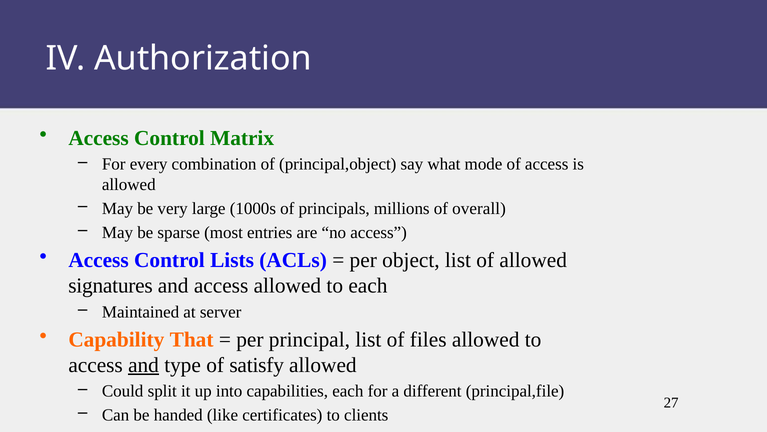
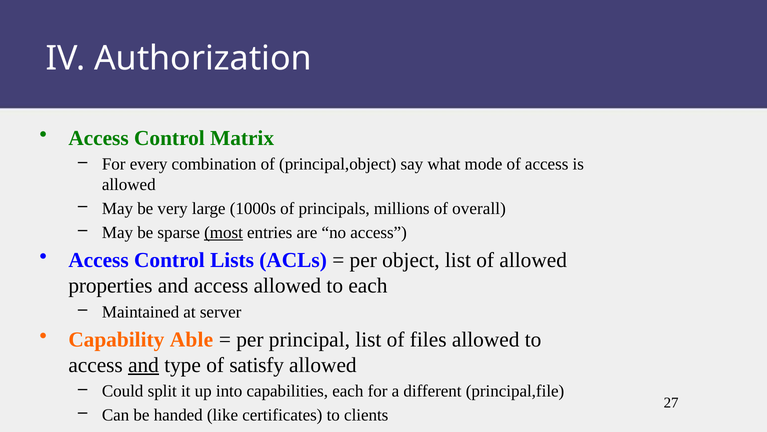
most underline: none -> present
signatures: signatures -> properties
That: That -> Able
